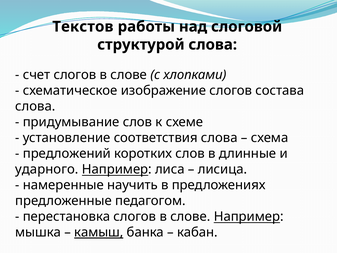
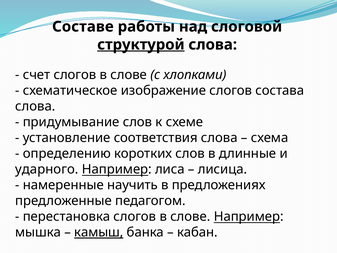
Текстов: Текстов -> Составе
структурой underline: none -> present
предложений: предложений -> определению
